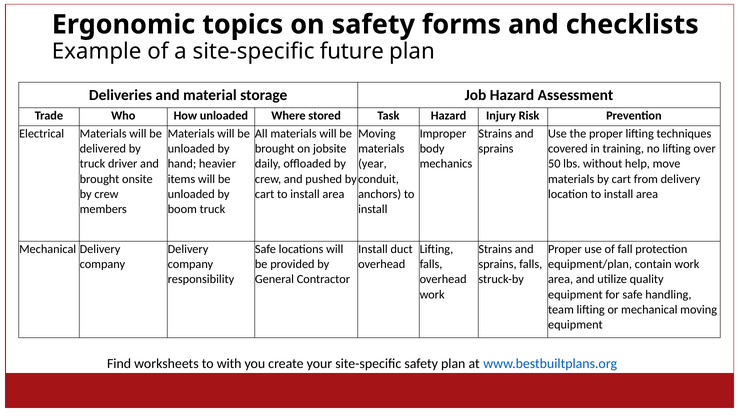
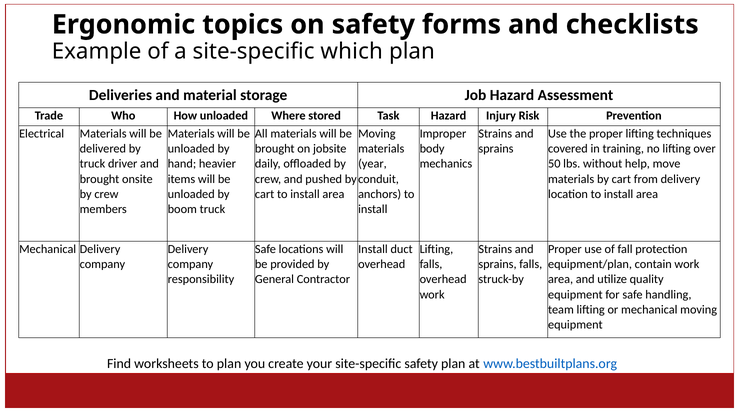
future: future -> which
to with: with -> plan
